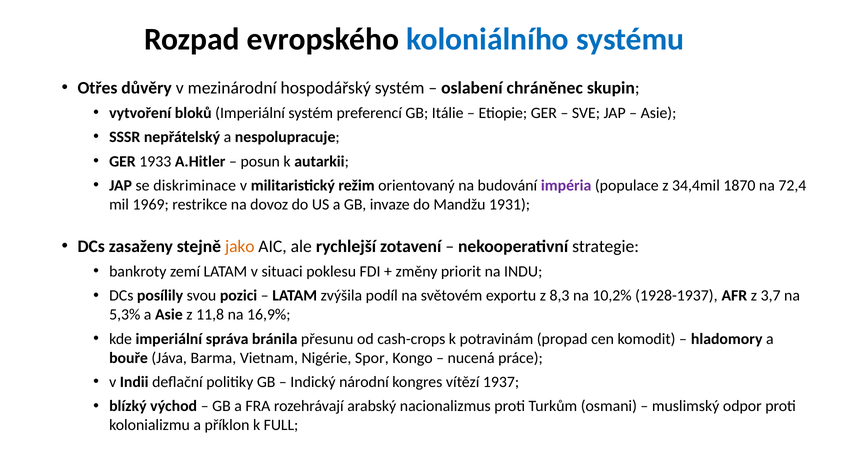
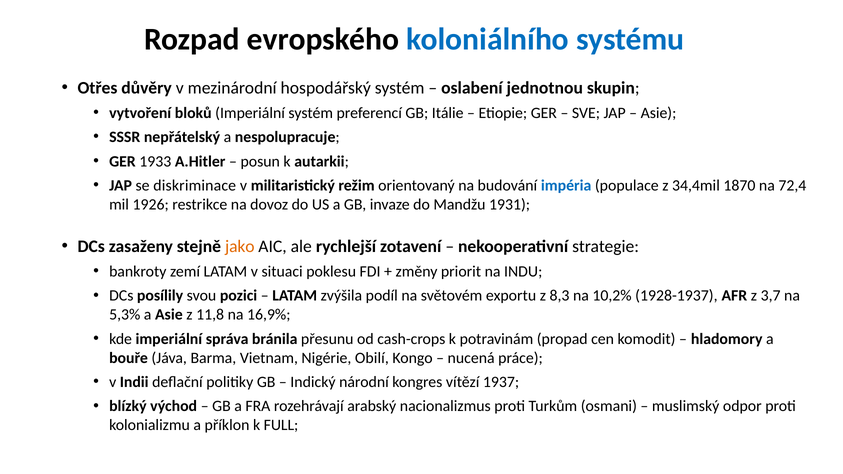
chráněnec: chráněnec -> jednotnou
impéria colour: purple -> blue
1969: 1969 -> 1926
Spor: Spor -> Obilí
